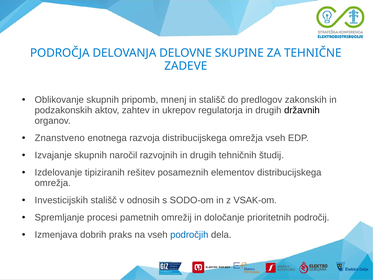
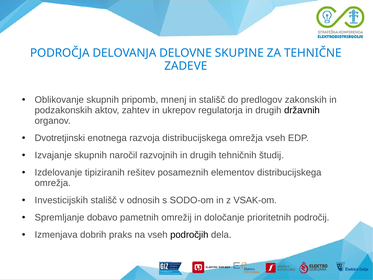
Znanstveno: Znanstveno -> Dvotretjinski
procesi: procesi -> dobavo
področjih colour: blue -> black
